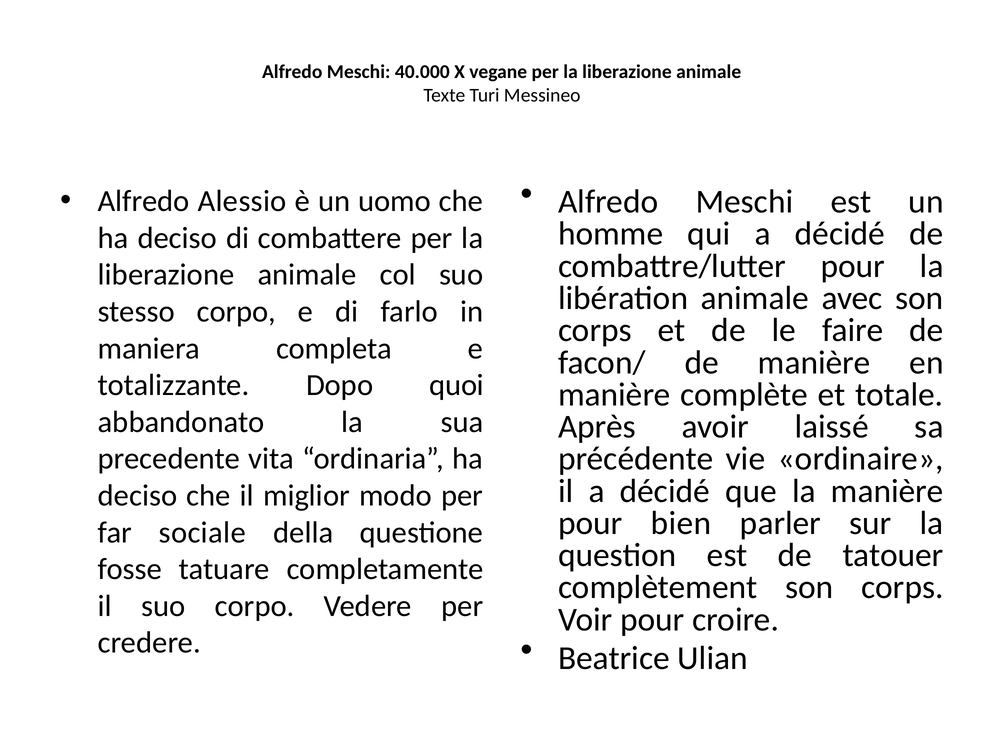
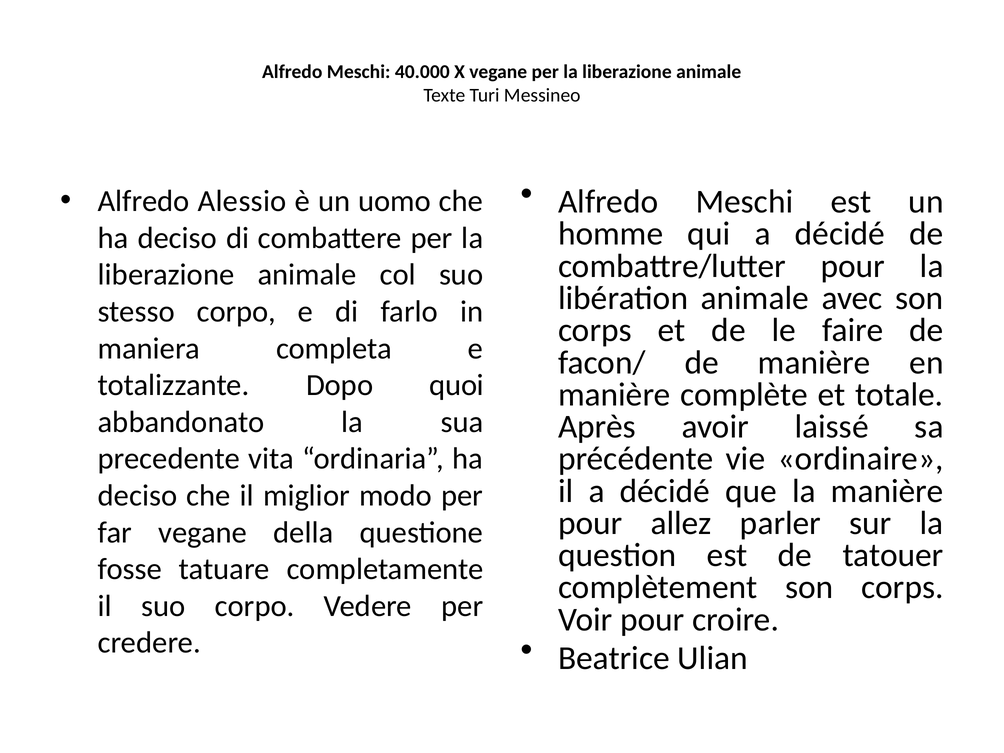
bien: bien -> allez
far sociale: sociale -> vegane
